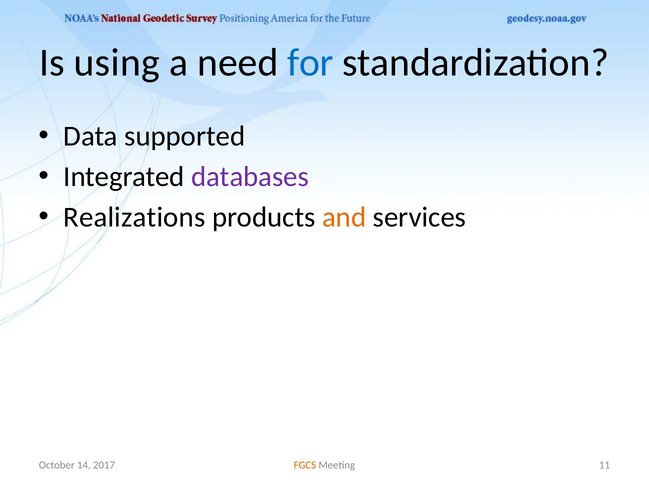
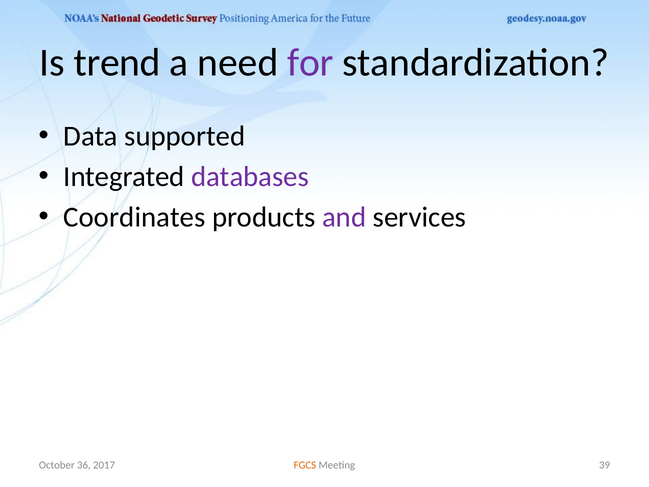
using: using -> trend
for colour: blue -> purple
Realizations: Realizations -> Coordinates
and colour: orange -> purple
14: 14 -> 36
11: 11 -> 39
